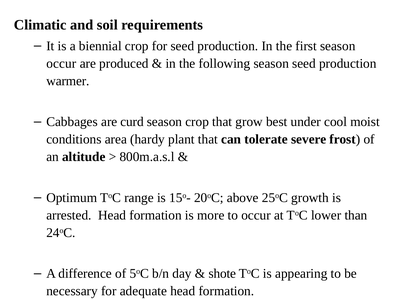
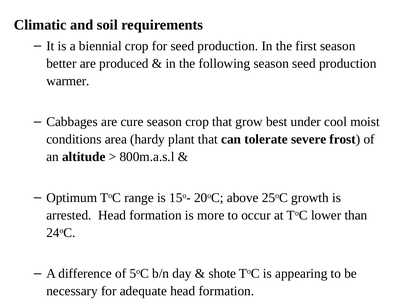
occur at (61, 63): occur -> better
curd: curd -> cure
